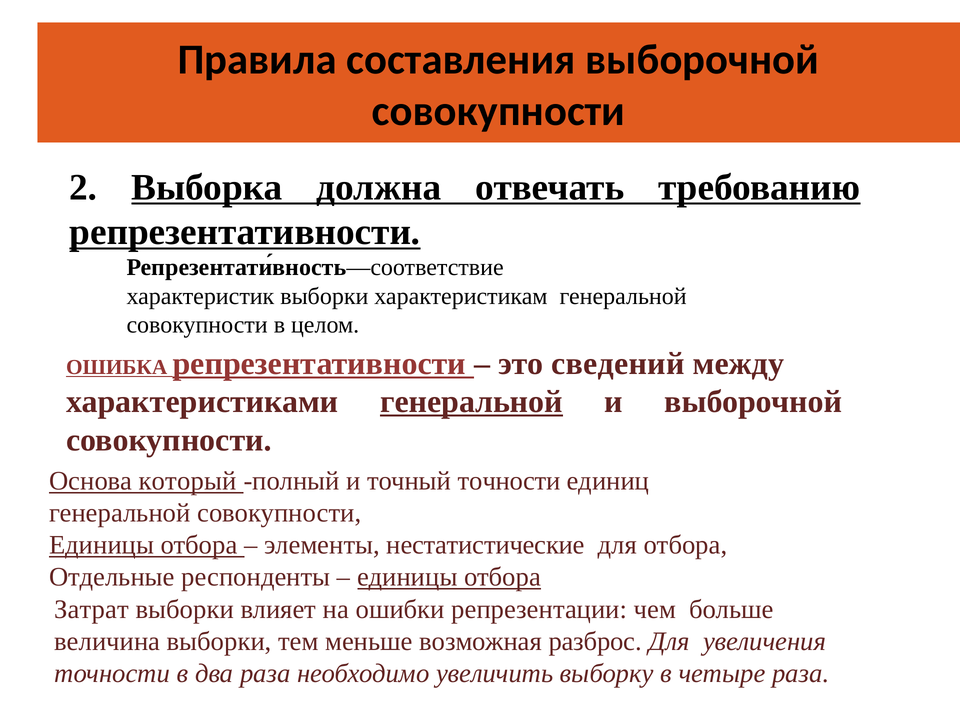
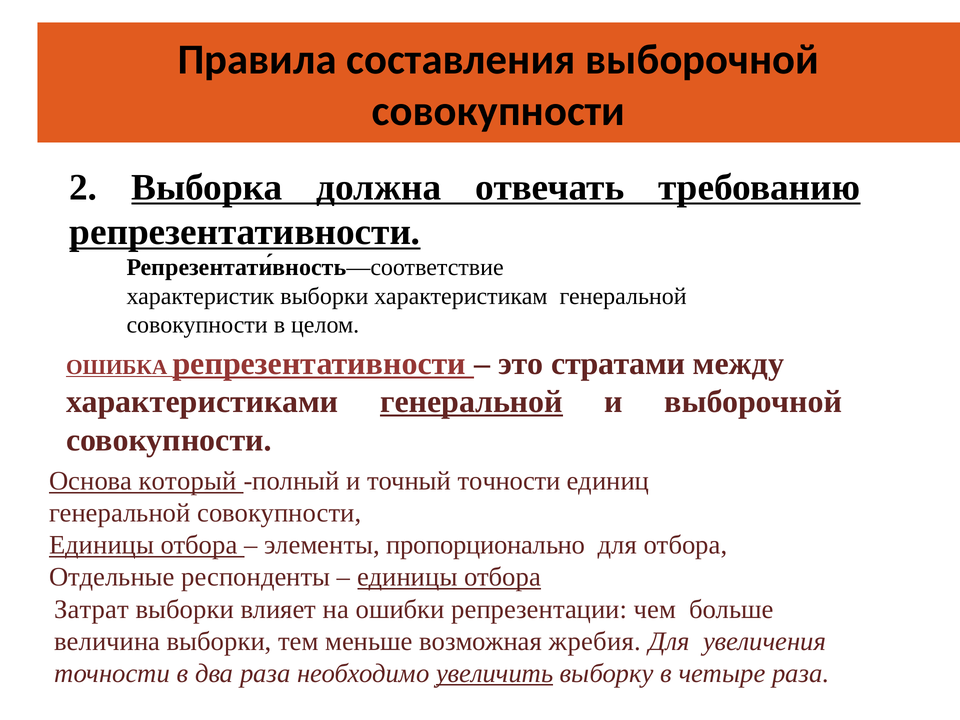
сведений: сведений -> стратами
нестатистические: нестатистические -> пропорционально
разброс: разброс -> жребия
увеличить underline: none -> present
